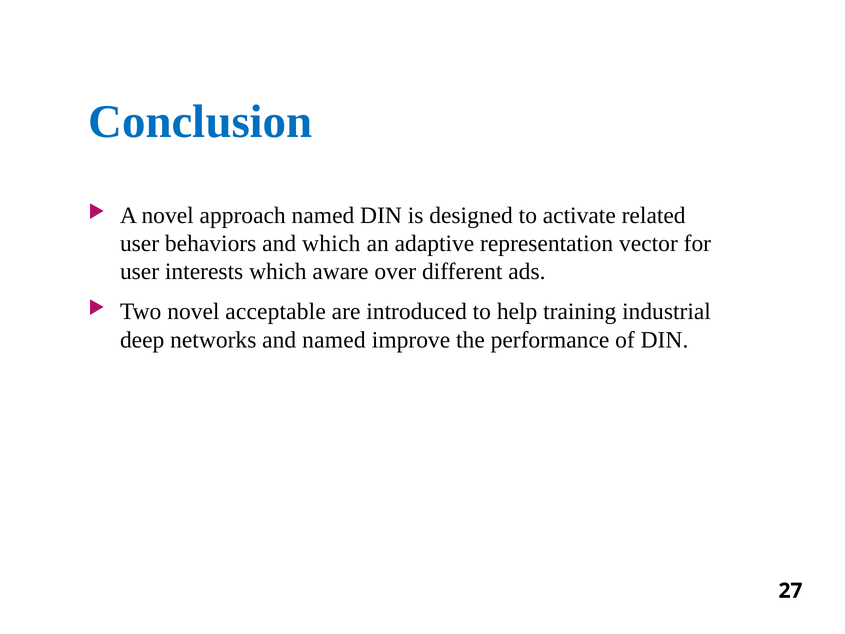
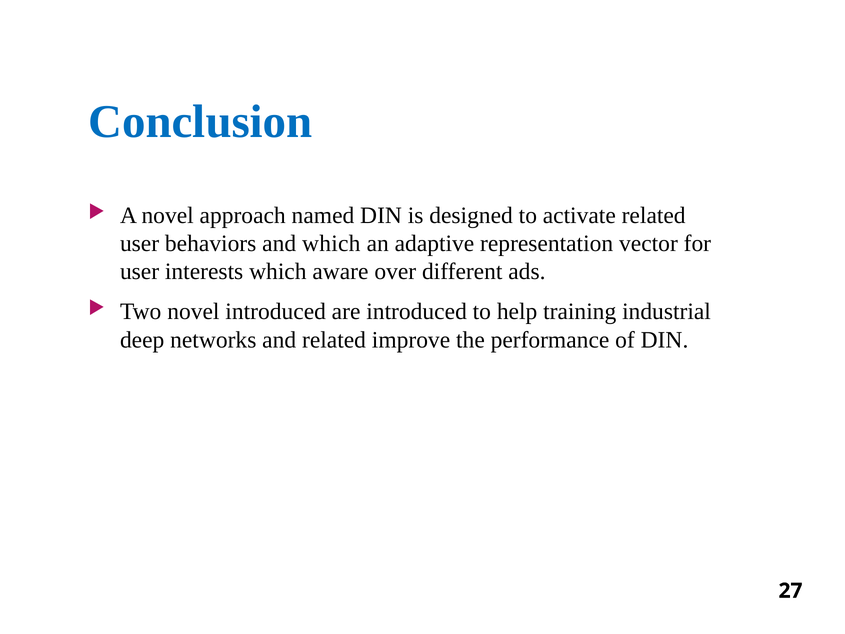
novel acceptable: acceptable -> introduced
and named: named -> related
